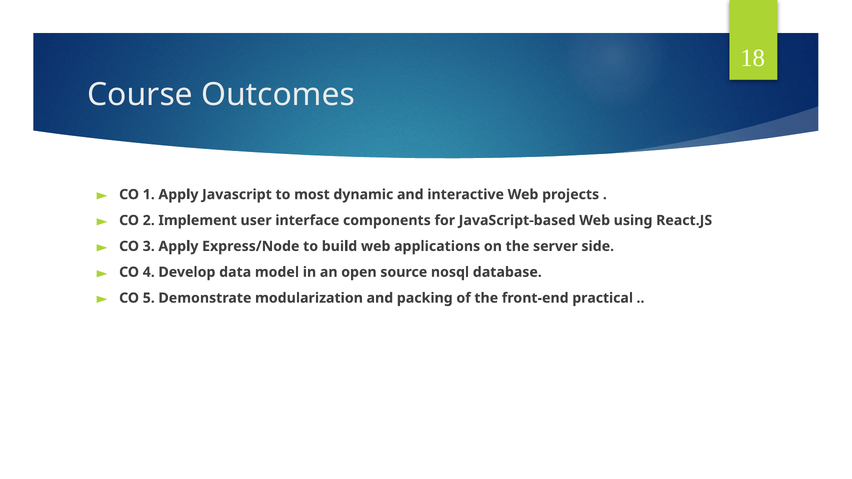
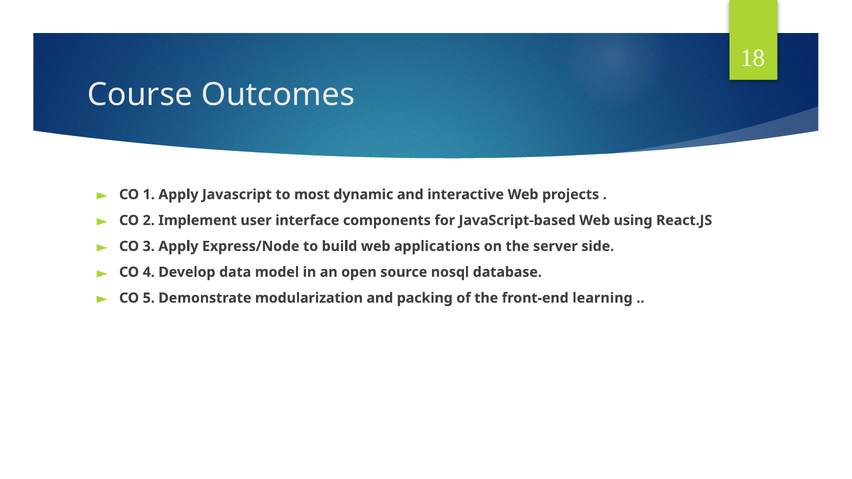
practical: practical -> learning
